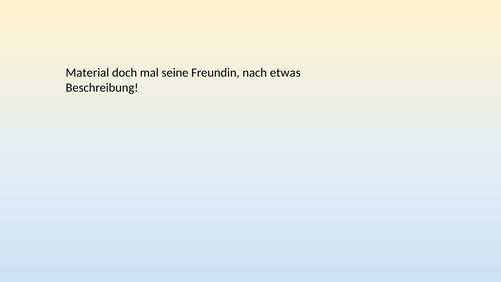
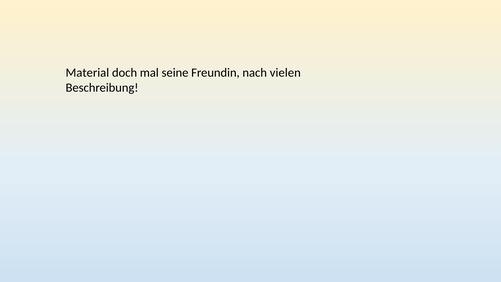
etwas: etwas -> vielen
